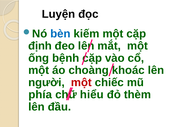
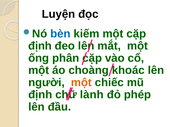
bệnh: bệnh -> phân
một at (81, 83) colour: red -> orange
phía at (40, 95): phía -> định
hiểu: hiểu -> lành
thèm: thèm -> phép
